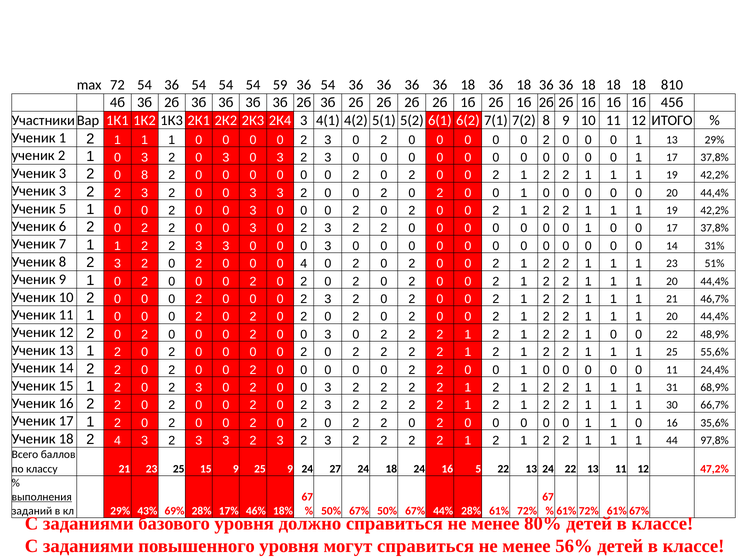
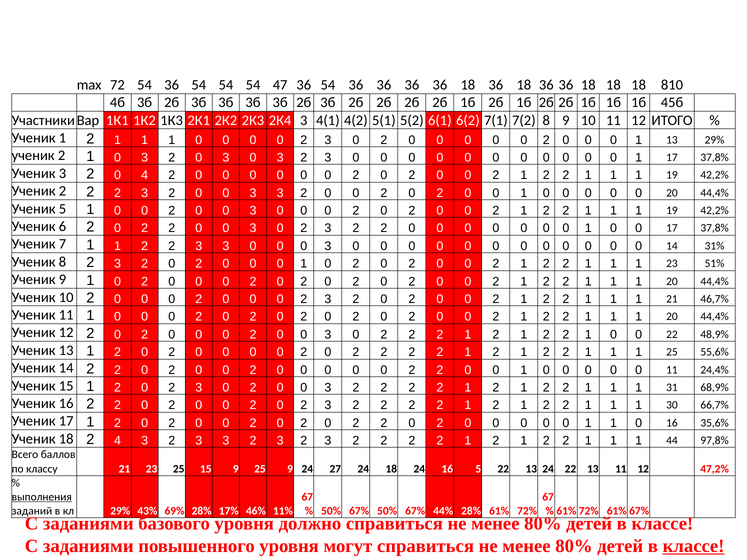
59: 59 -> 47
0 8: 8 -> 4
3 at (62, 191): 3 -> 2
4 at (304, 264): 4 -> 1
18%: 18% -> 11%
56% at (574, 546): 56% -> 80%
классе at (694, 546) underline: none -> present
